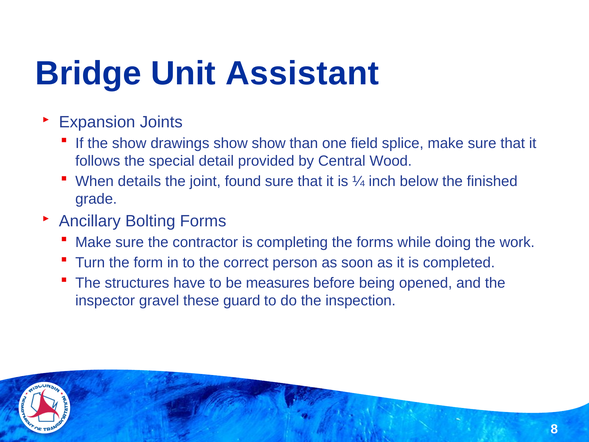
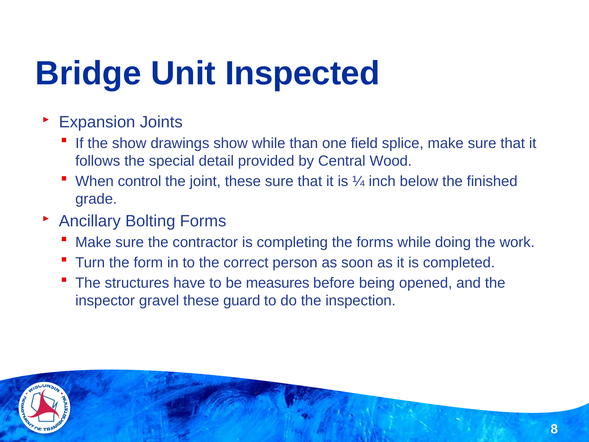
Assistant: Assistant -> Inspected
show show: show -> while
details: details -> control
joint found: found -> these
